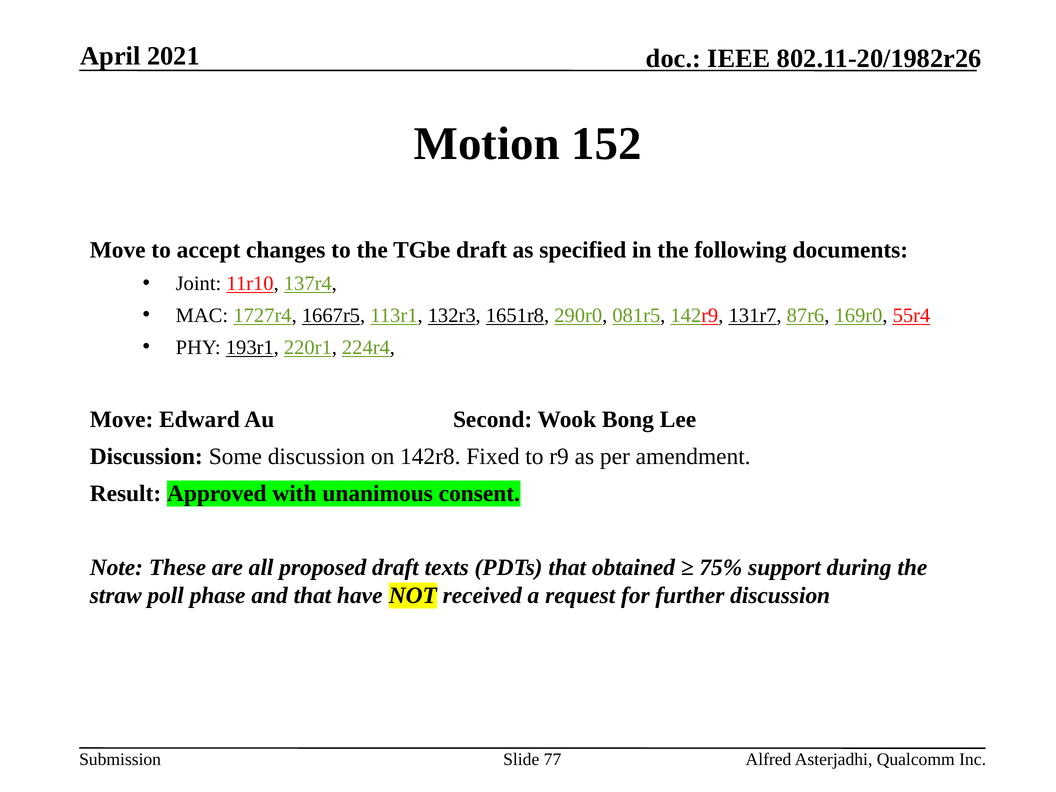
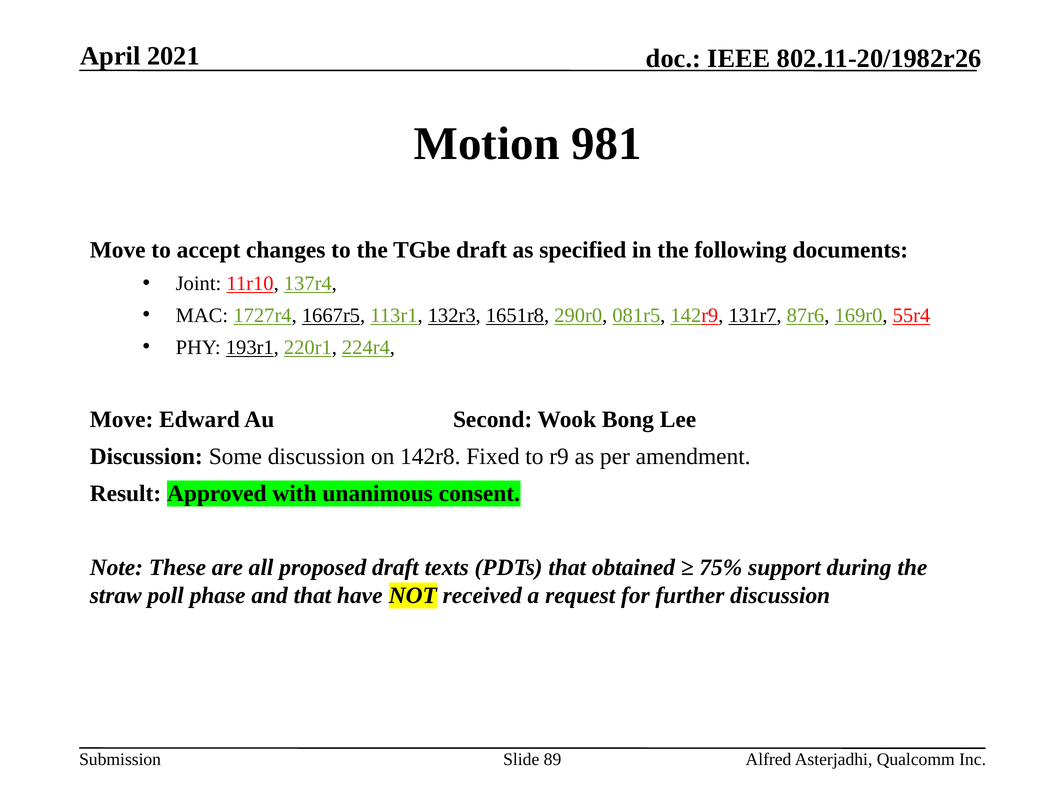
152: 152 -> 981
77: 77 -> 89
